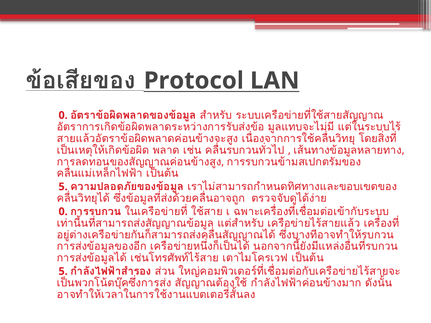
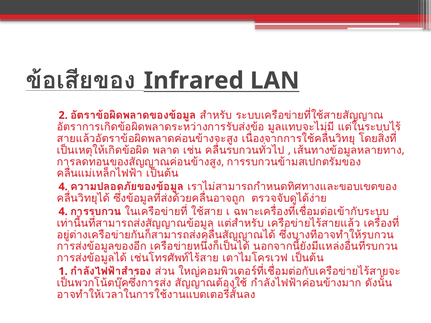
Protocol: Protocol -> Infrared
0 at (63, 115): 0 -> 2
5 at (63, 187): 5 -> 4
0 at (63, 212): 0 -> 4
5 at (63, 272): 5 -> 1
